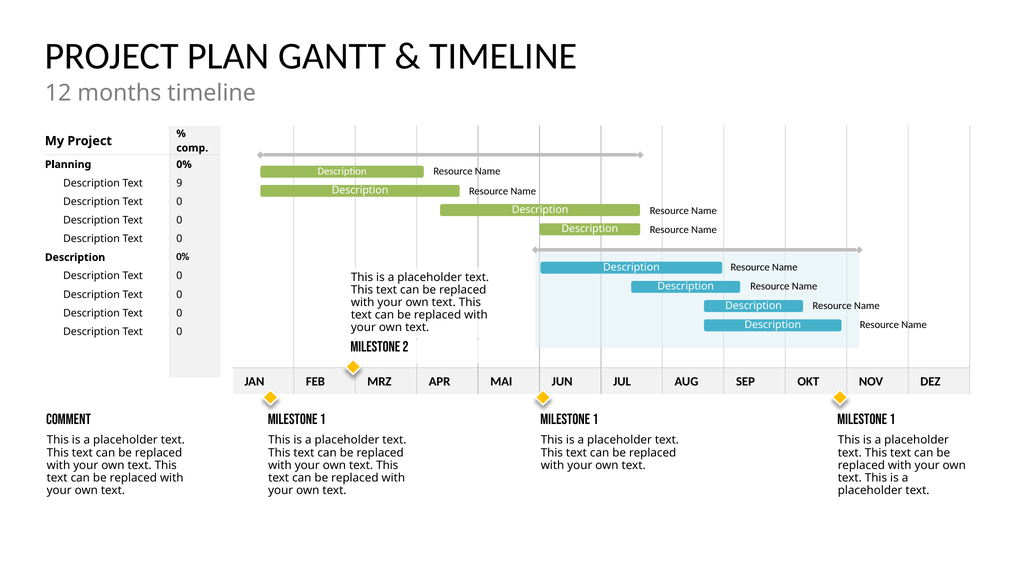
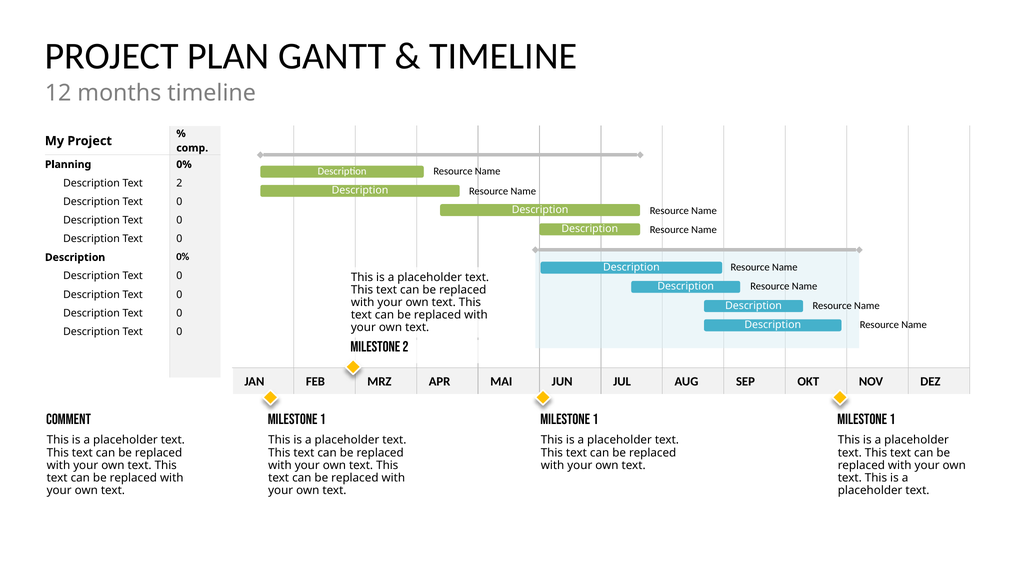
Text 9: 9 -> 2
